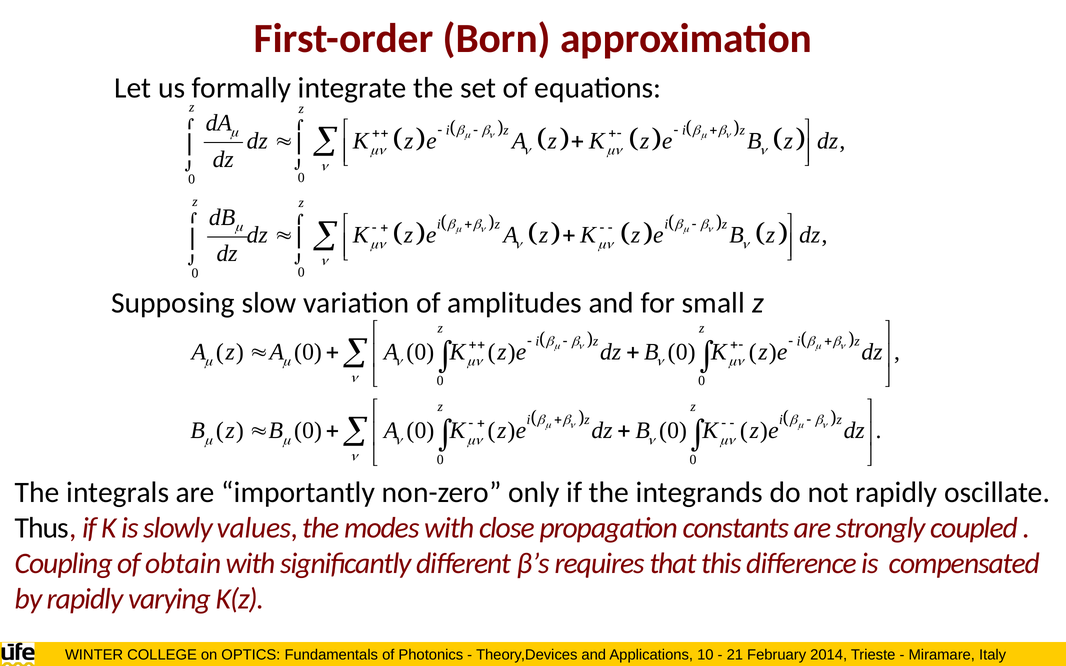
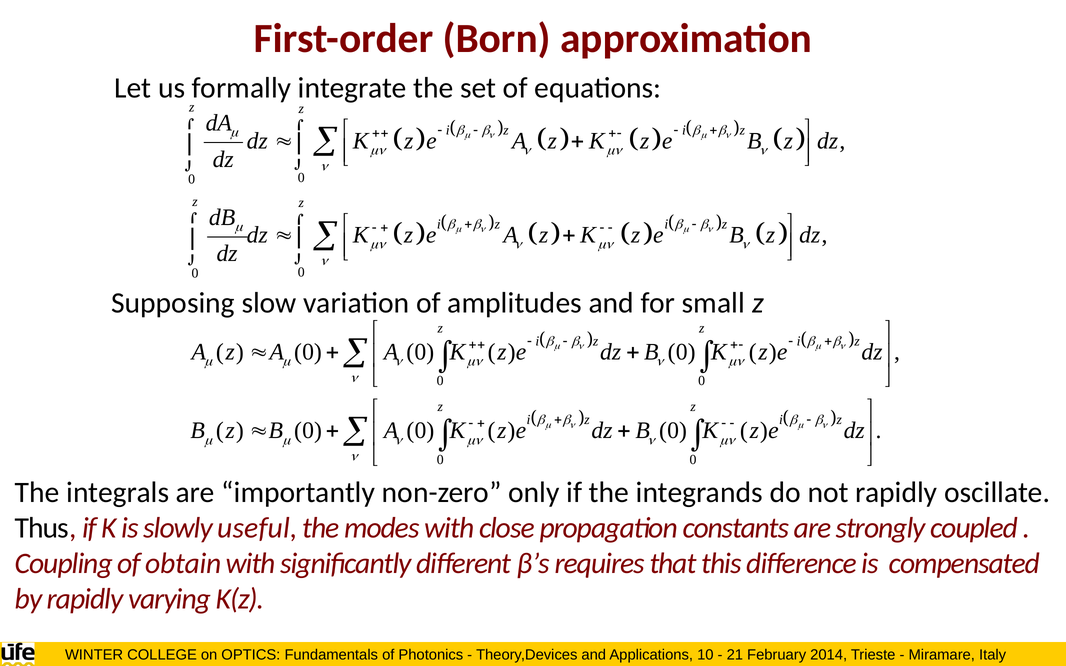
values: values -> useful
